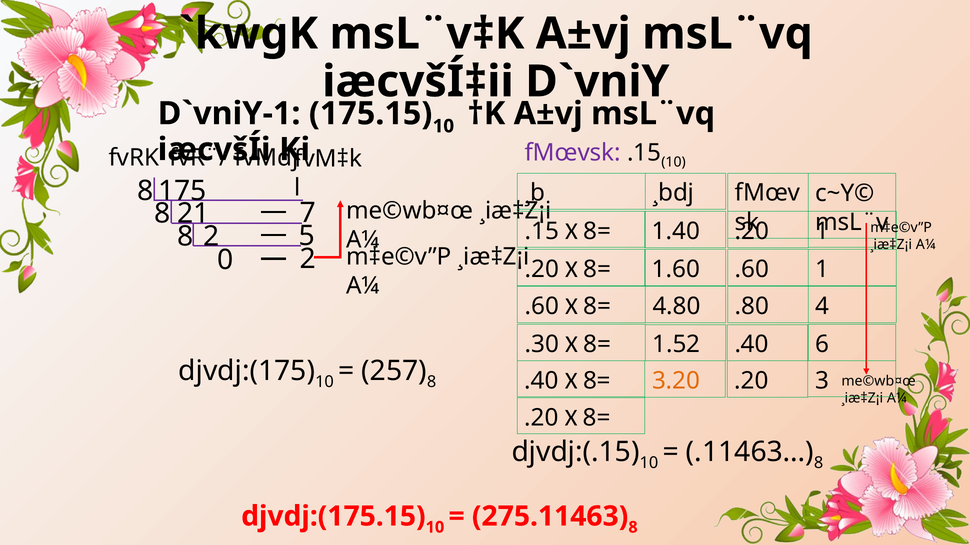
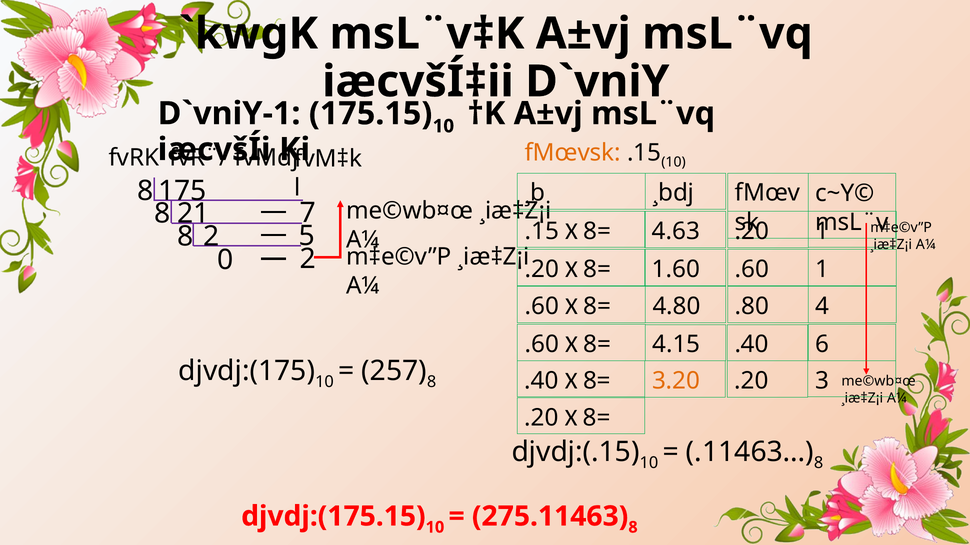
fMœvsk colour: purple -> orange
1.40: 1.40 -> 4.63
.30 at (542, 345): .30 -> .60
1.52: 1.52 -> 4.15
